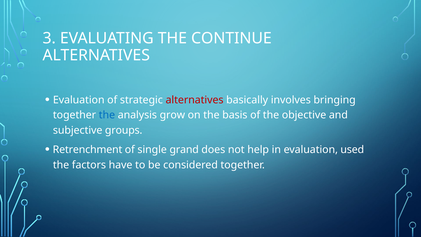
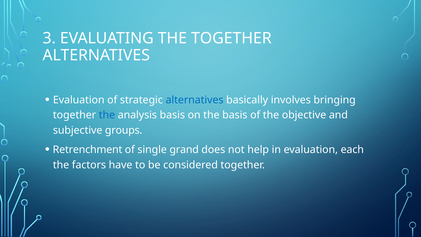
THE CONTINUE: CONTINUE -> TOGETHER
alternatives at (195, 100) colour: red -> blue
analysis grow: grow -> basis
used: used -> each
